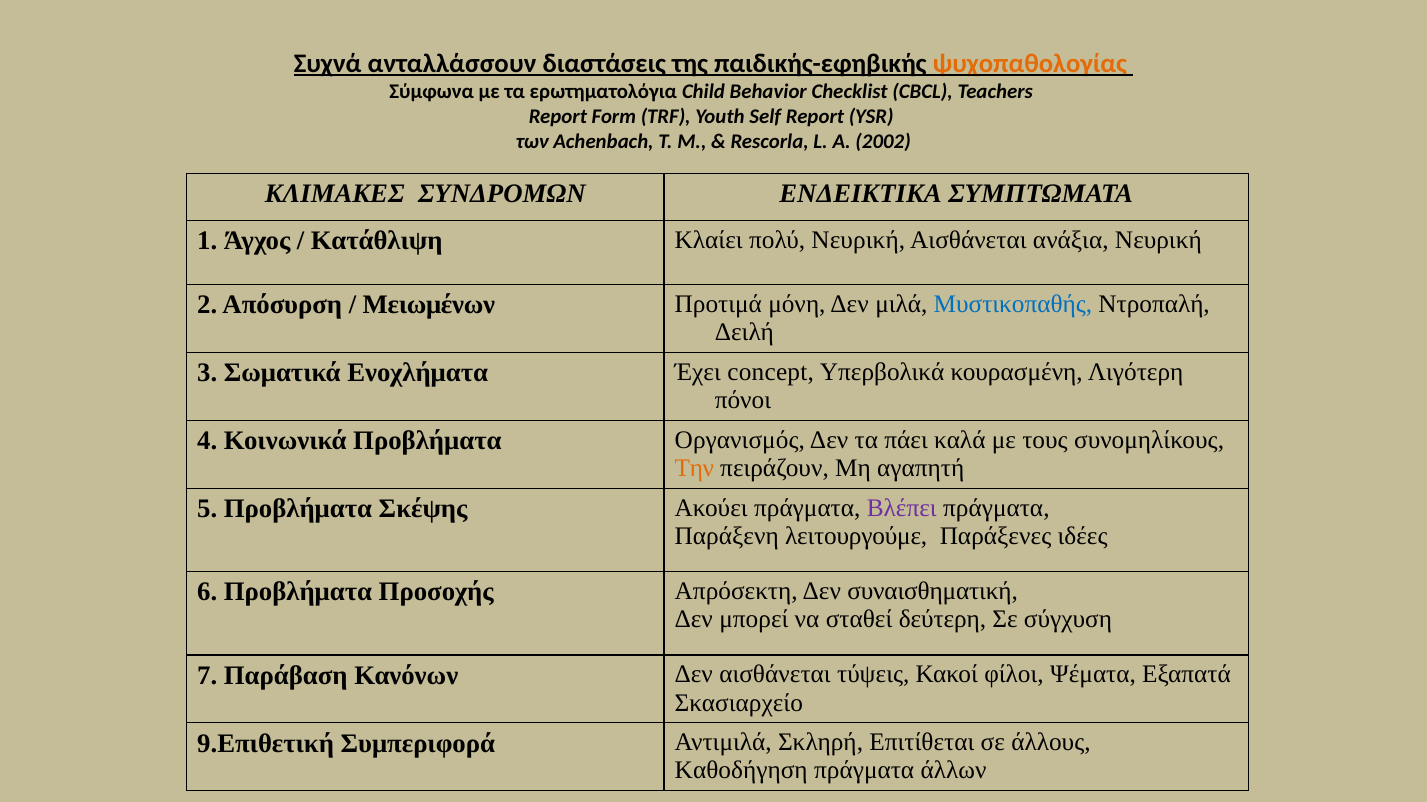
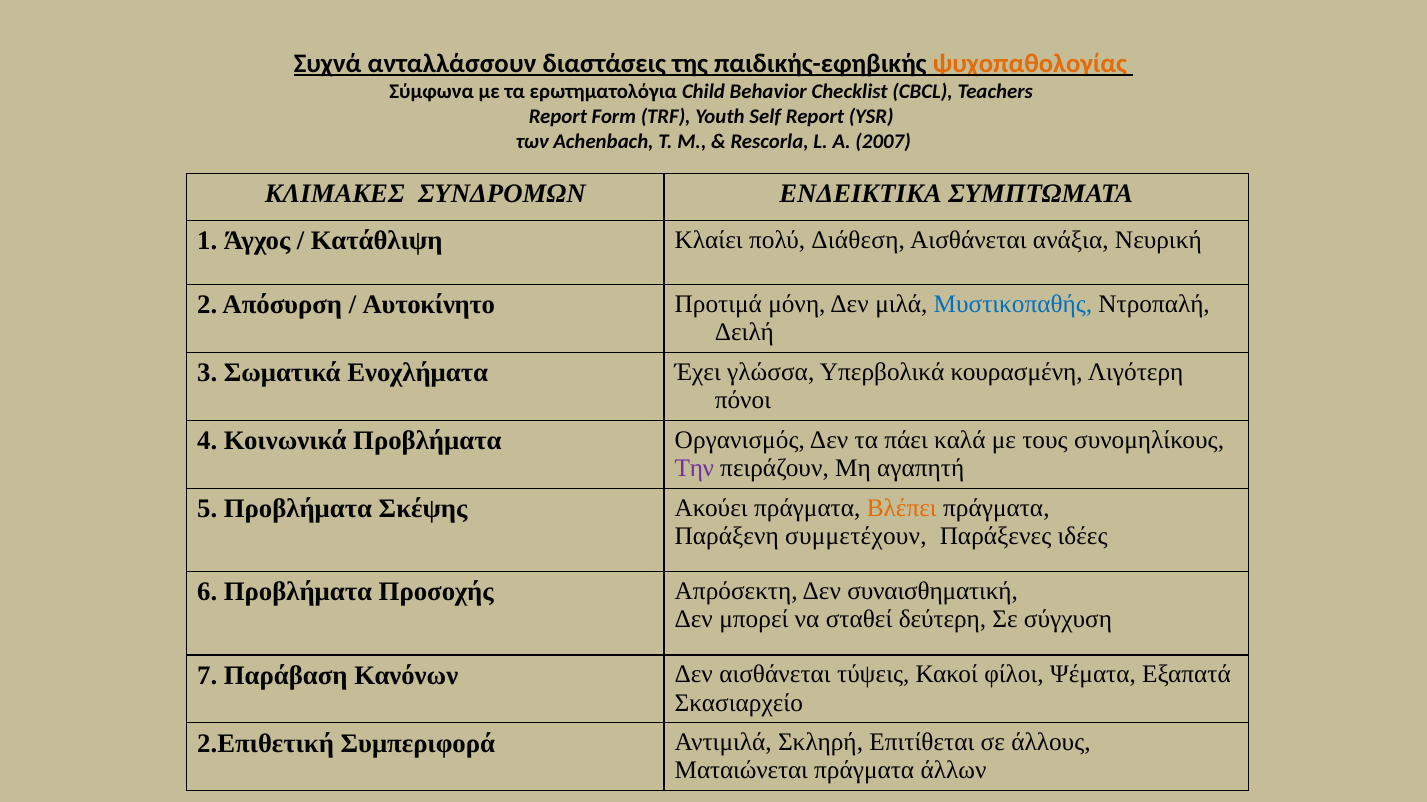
2002: 2002 -> 2007
πολύ Νευρική: Νευρική -> Διάθεση
Μειωμένων: Μειωμένων -> Αυτοκίνητο
concept: concept -> γλώσσα
Την colour: orange -> purple
Βλέπει colour: purple -> orange
λειτουργούμε: λειτουργούμε -> συμμετέχουν
9.Επιθετική: 9.Επιθετική -> 2.Επιθετική
Καθοδήγηση: Καθοδήγηση -> Ματαιώνεται
